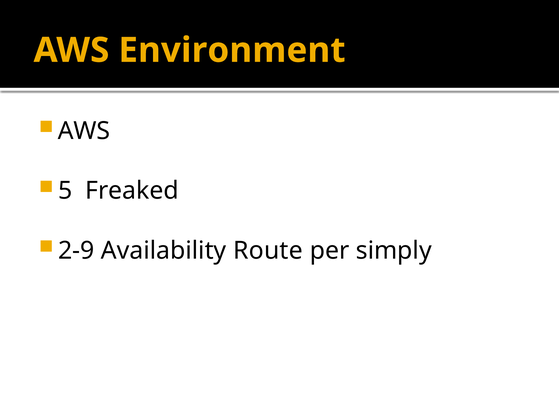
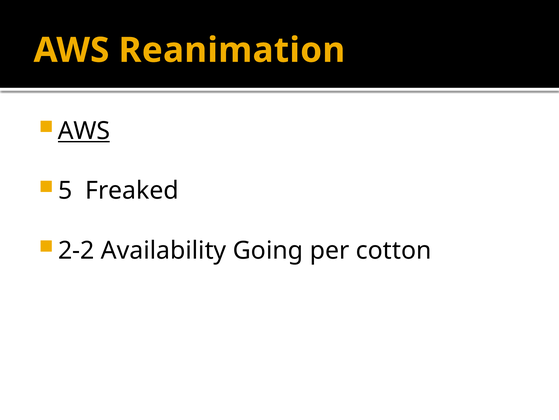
Environment: Environment -> Reanimation
AWS at (84, 131) underline: none -> present
2-9: 2-9 -> 2-2
Route: Route -> Going
simply: simply -> cotton
